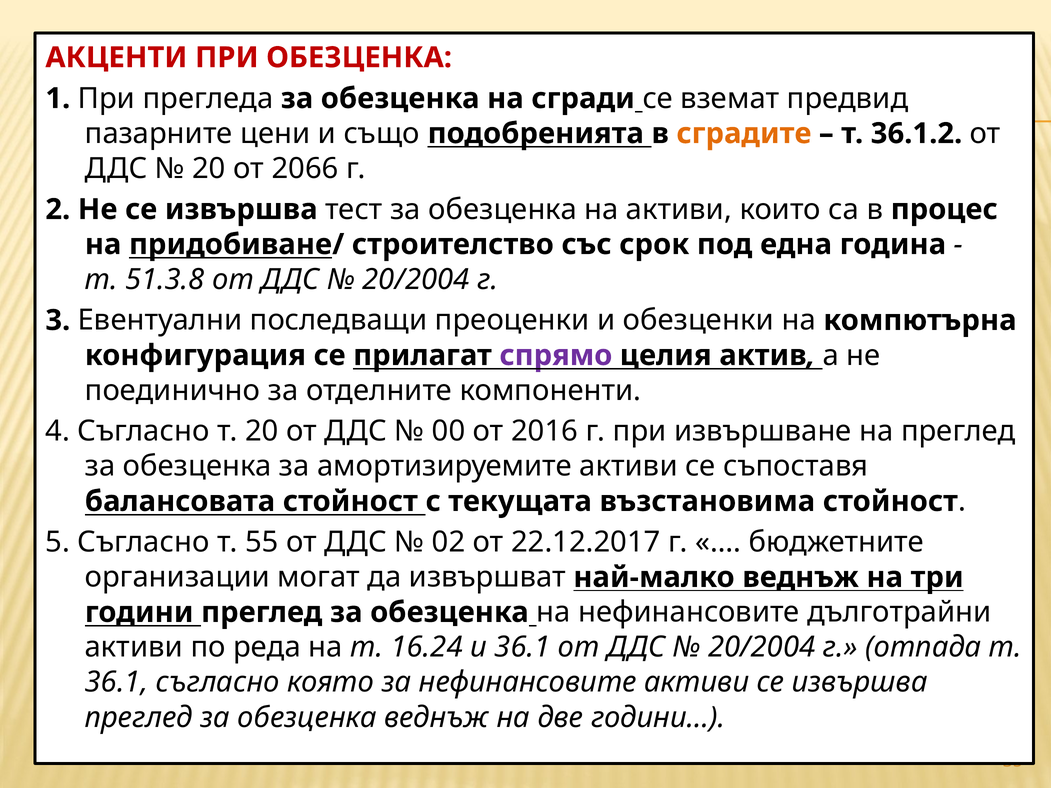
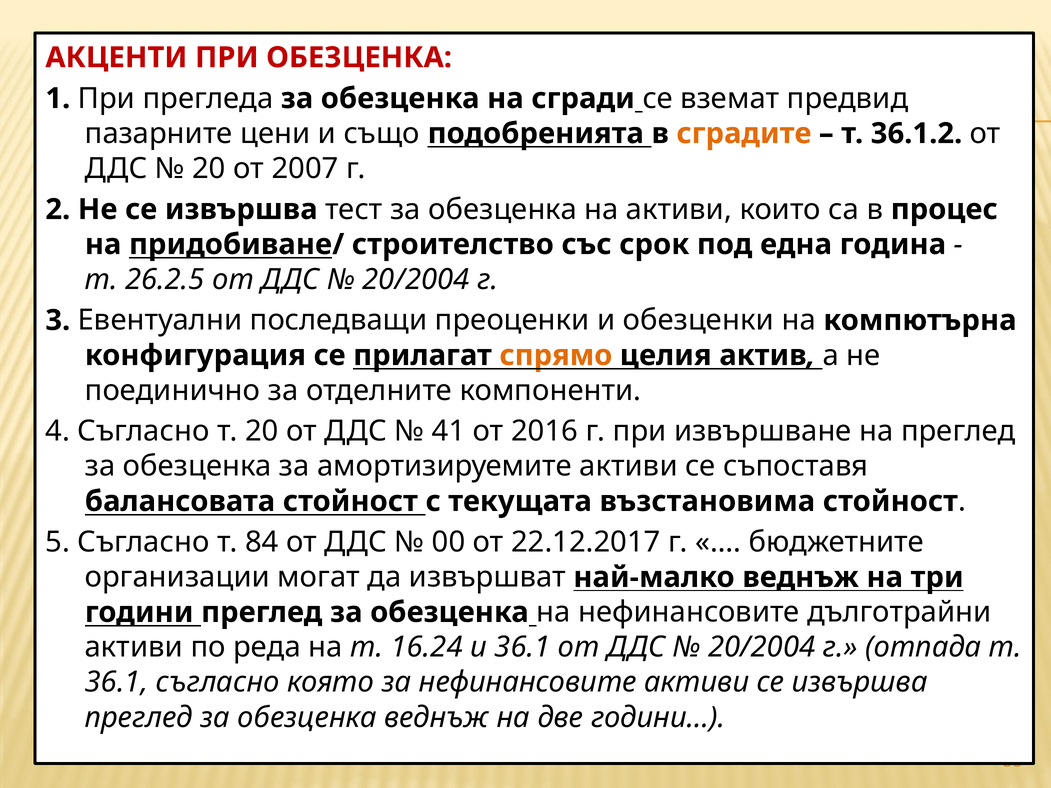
2066: 2066 -> 2007
51.3.8: 51.3.8 -> 26.2.5
спрямо colour: purple -> orange
00: 00 -> 41
55: 55 -> 84
02: 02 -> 00
